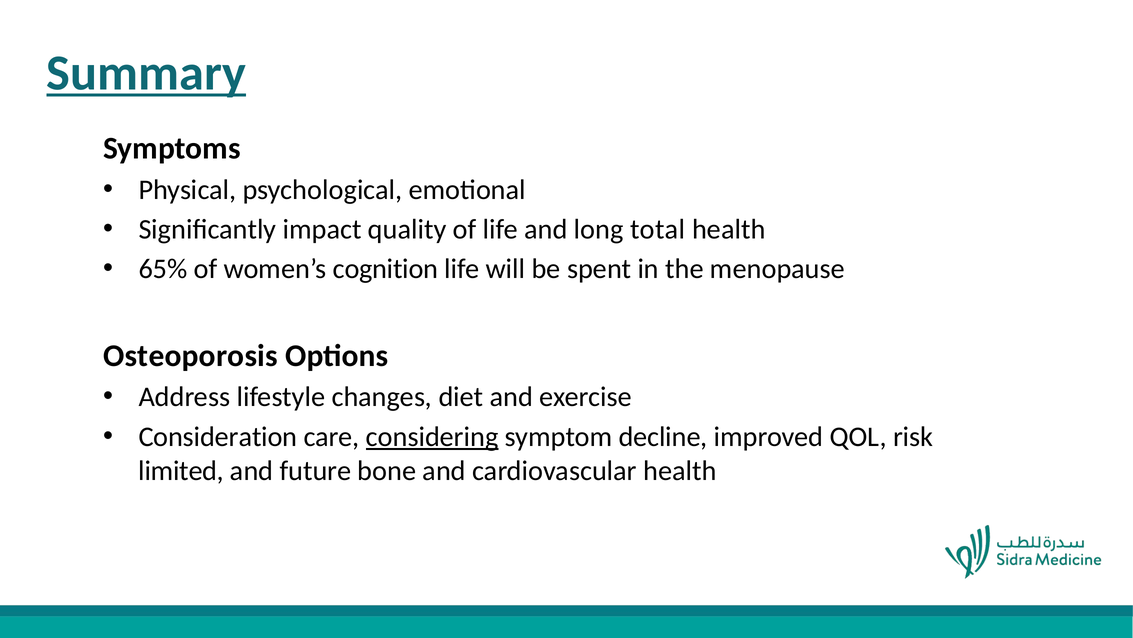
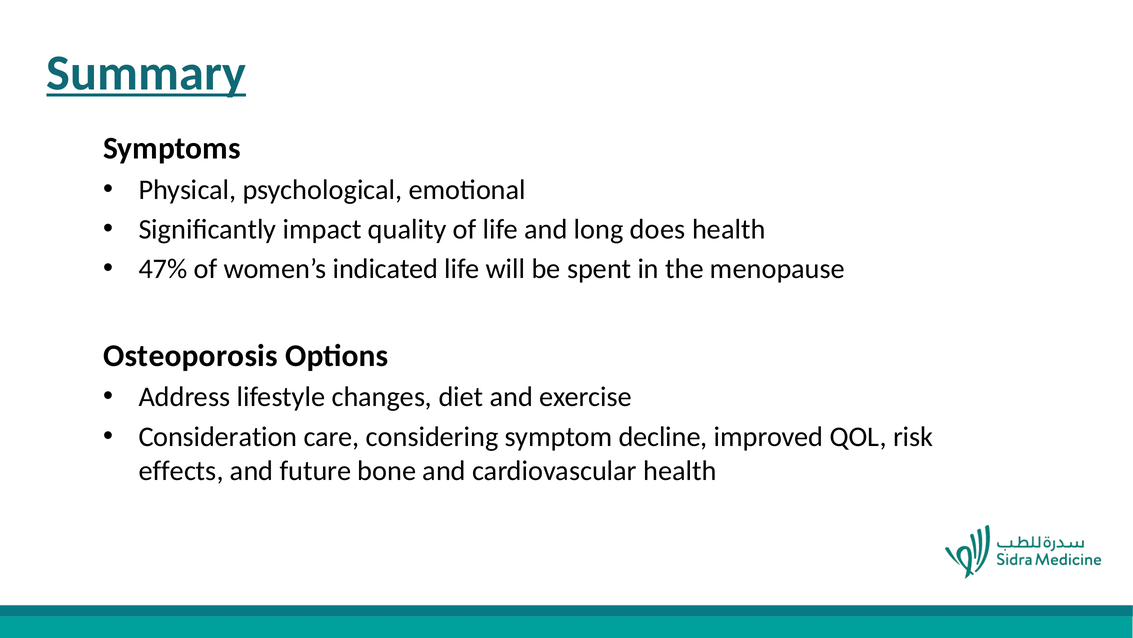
total: total -> does
65%: 65% -> 47%
cognition: cognition -> indicated
considering underline: present -> none
limited: limited -> effects
